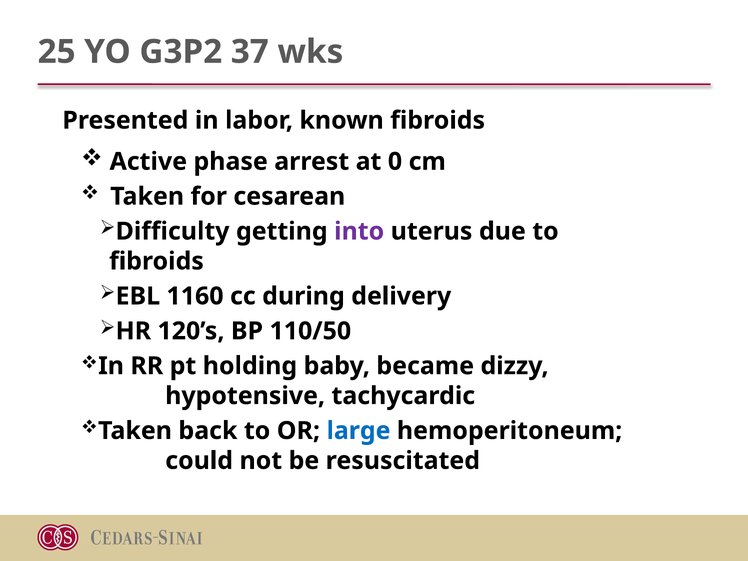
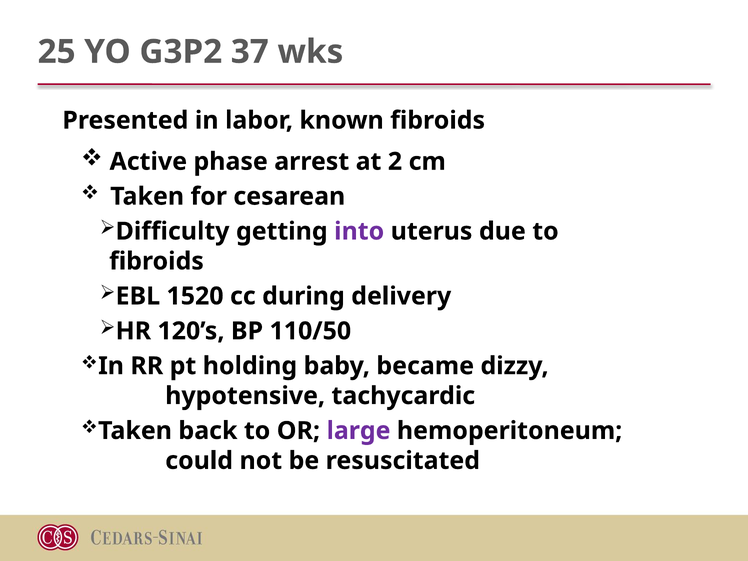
0: 0 -> 2
1160: 1160 -> 1520
large colour: blue -> purple
